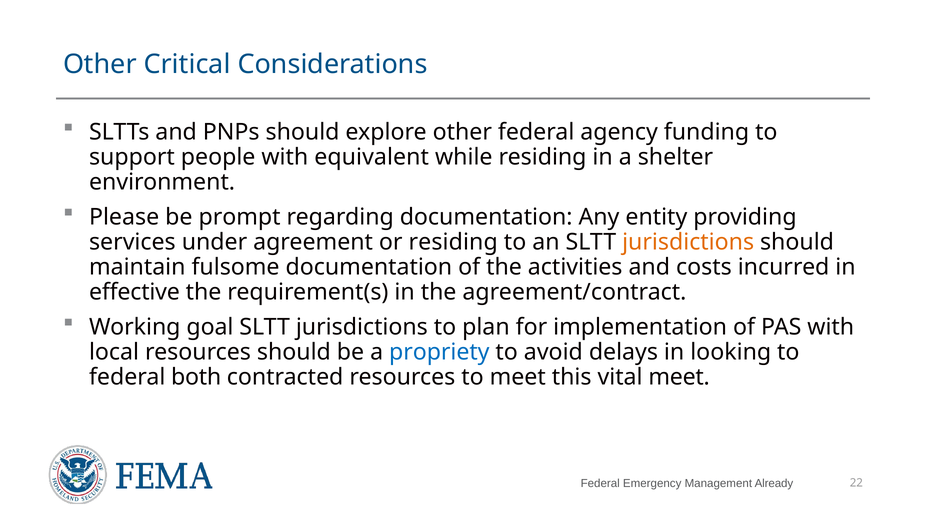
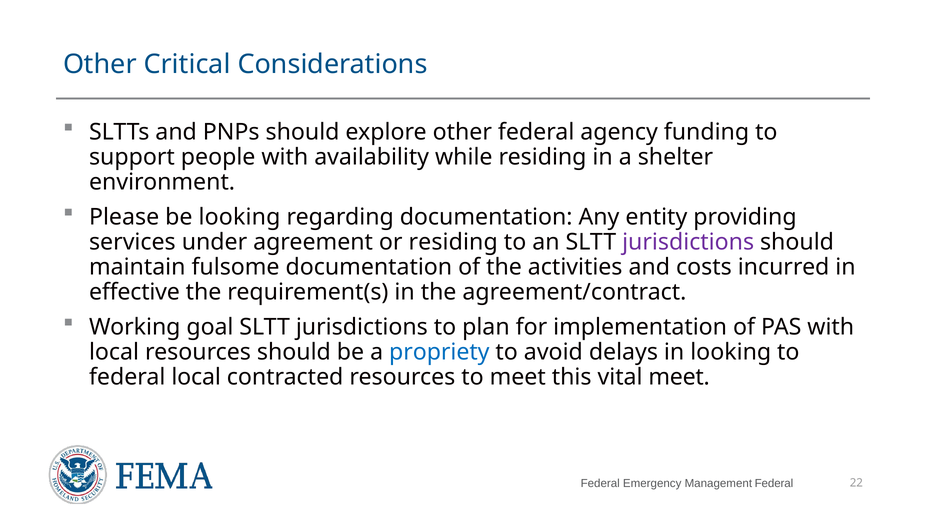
equivalent: equivalent -> availability
be prompt: prompt -> looking
jurisdictions at (688, 242) colour: orange -> purple
federal both: both -> local
Already at (774, 484): Already -> Federal
